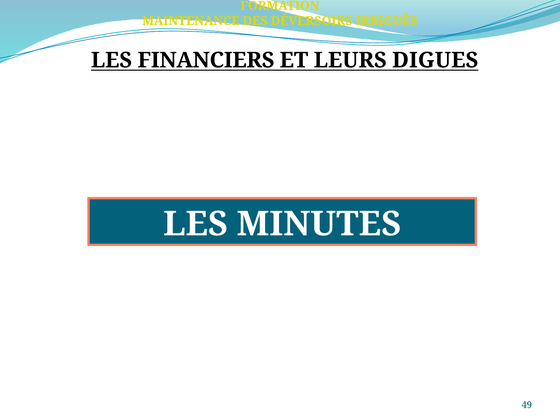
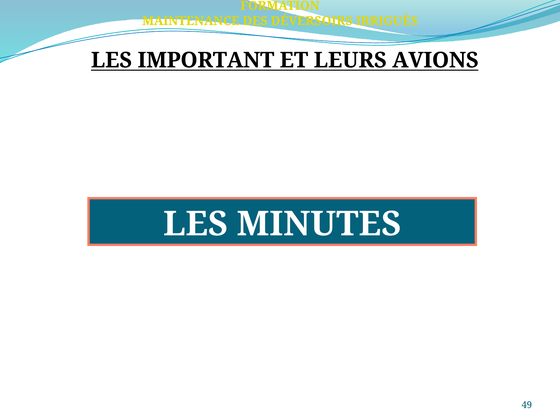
FINANCIERS: FINANCIERS -> IMPORTANT
DIGUES: DIGUES -> AVIONS
